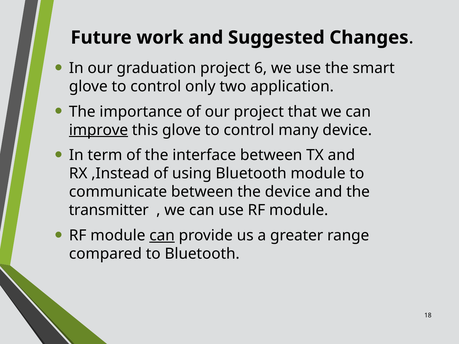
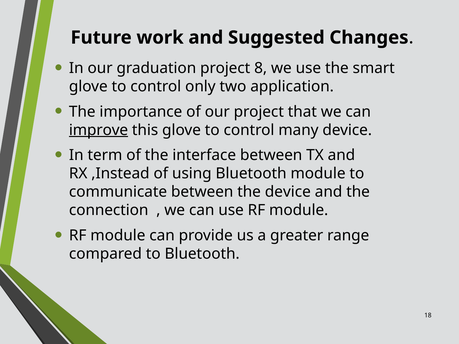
6: 6 -> 8
transmitter: transmitter -> connection
can at (162, 236) underline: present -> none
